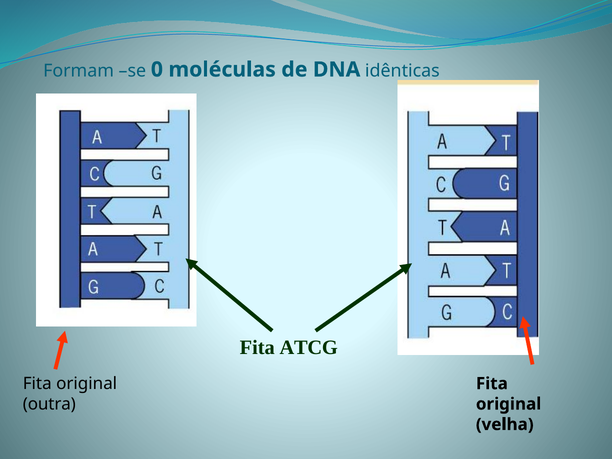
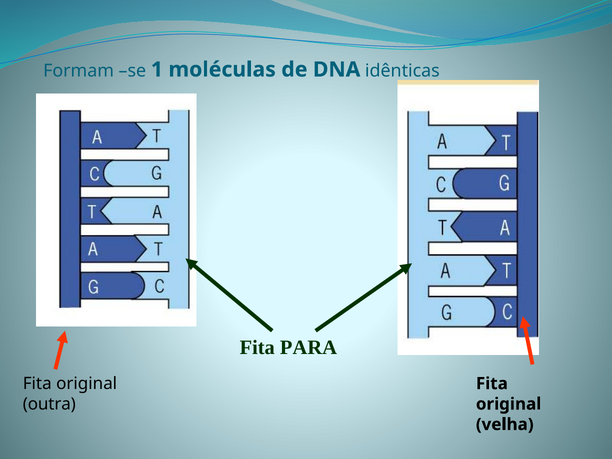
0: 0 -> 1
ATCG: ATCG -> PARA
